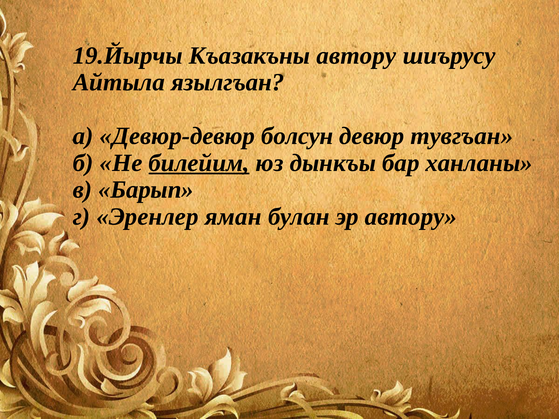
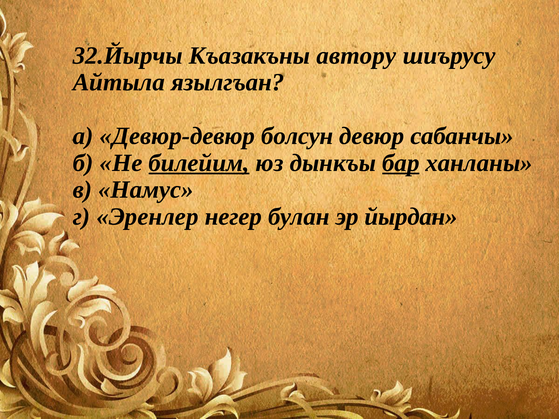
19.Йырчы: 19.Йырчы -> 32.Йырчы
тувгъан: тувгъан -> сабанчы
бар underline: none -> present
Барып: Барып -> Намус
яман: яман -> негер
эр автору: автору -> йырдан
